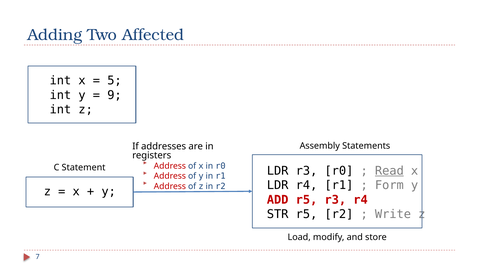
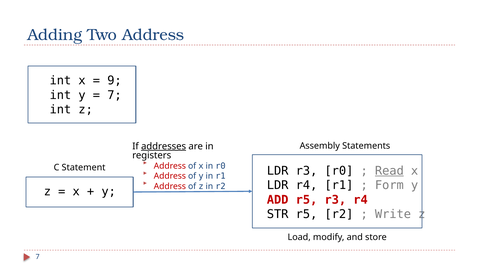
Two Affected: Affected -> Address
5: 5 -> 9
9 at (114, 95): 9 -> 7
addresses underline: none -> present
